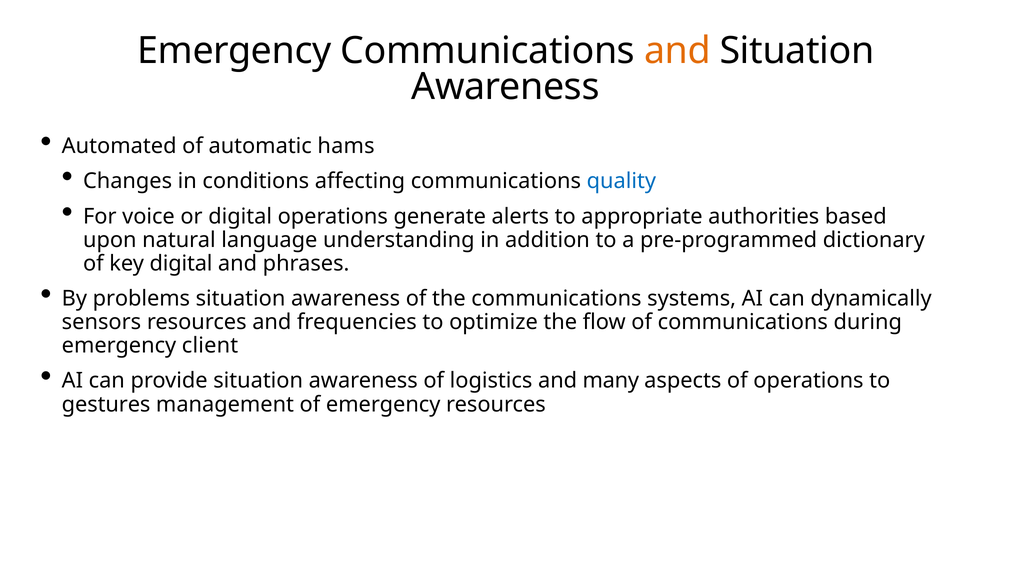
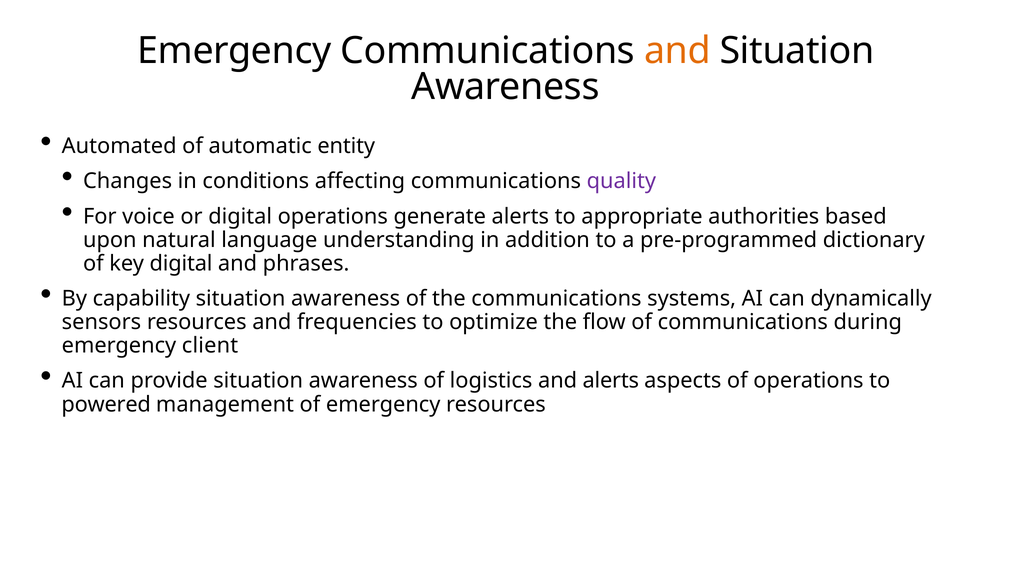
hams: hams -> entity
quality colour: blue -> purple
problems: problems -> capability
and many: many -> alerts
gestures: gestures -> powered
